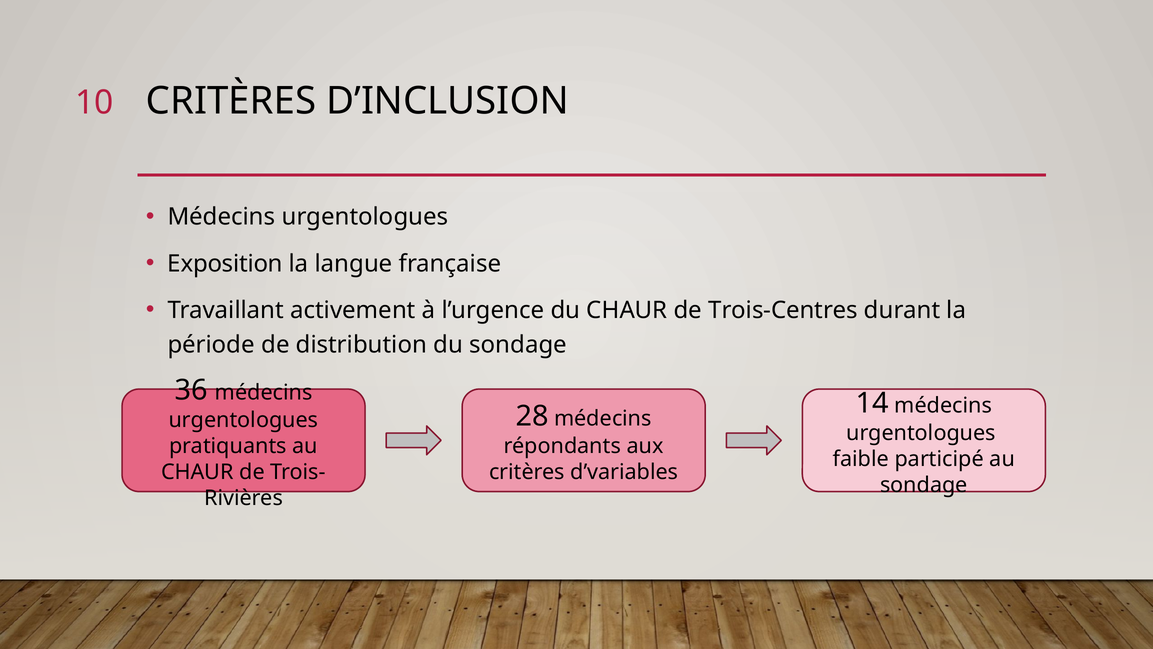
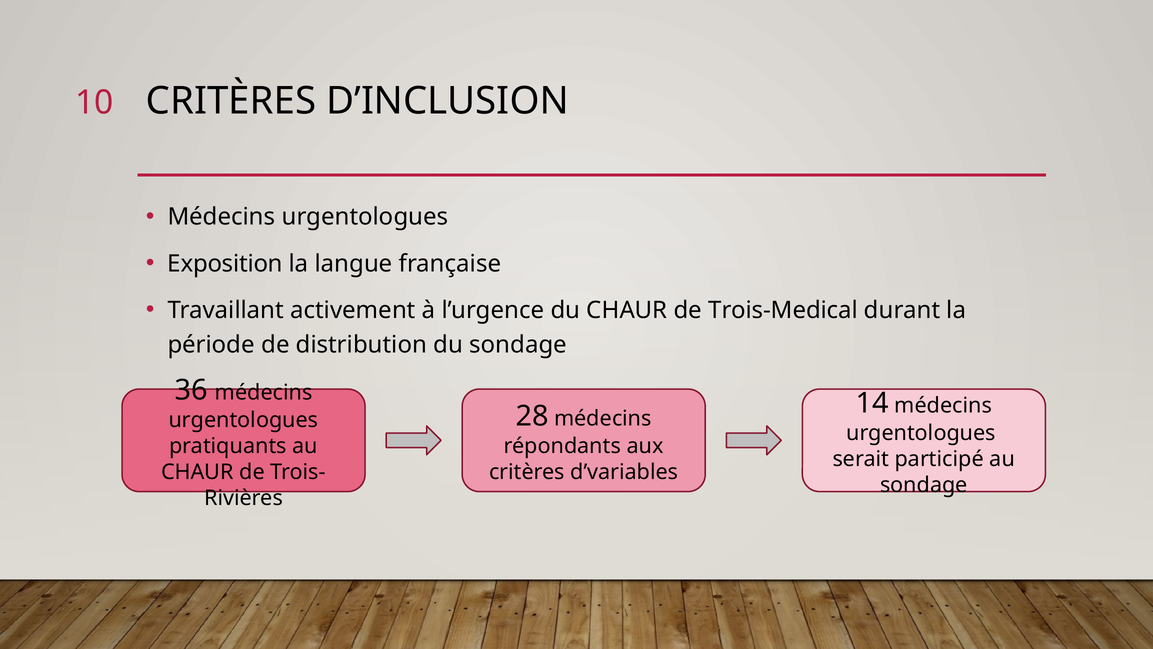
Trois-Centres: Trois-Centres -> Trois-Medical
faible: faible -> serait
